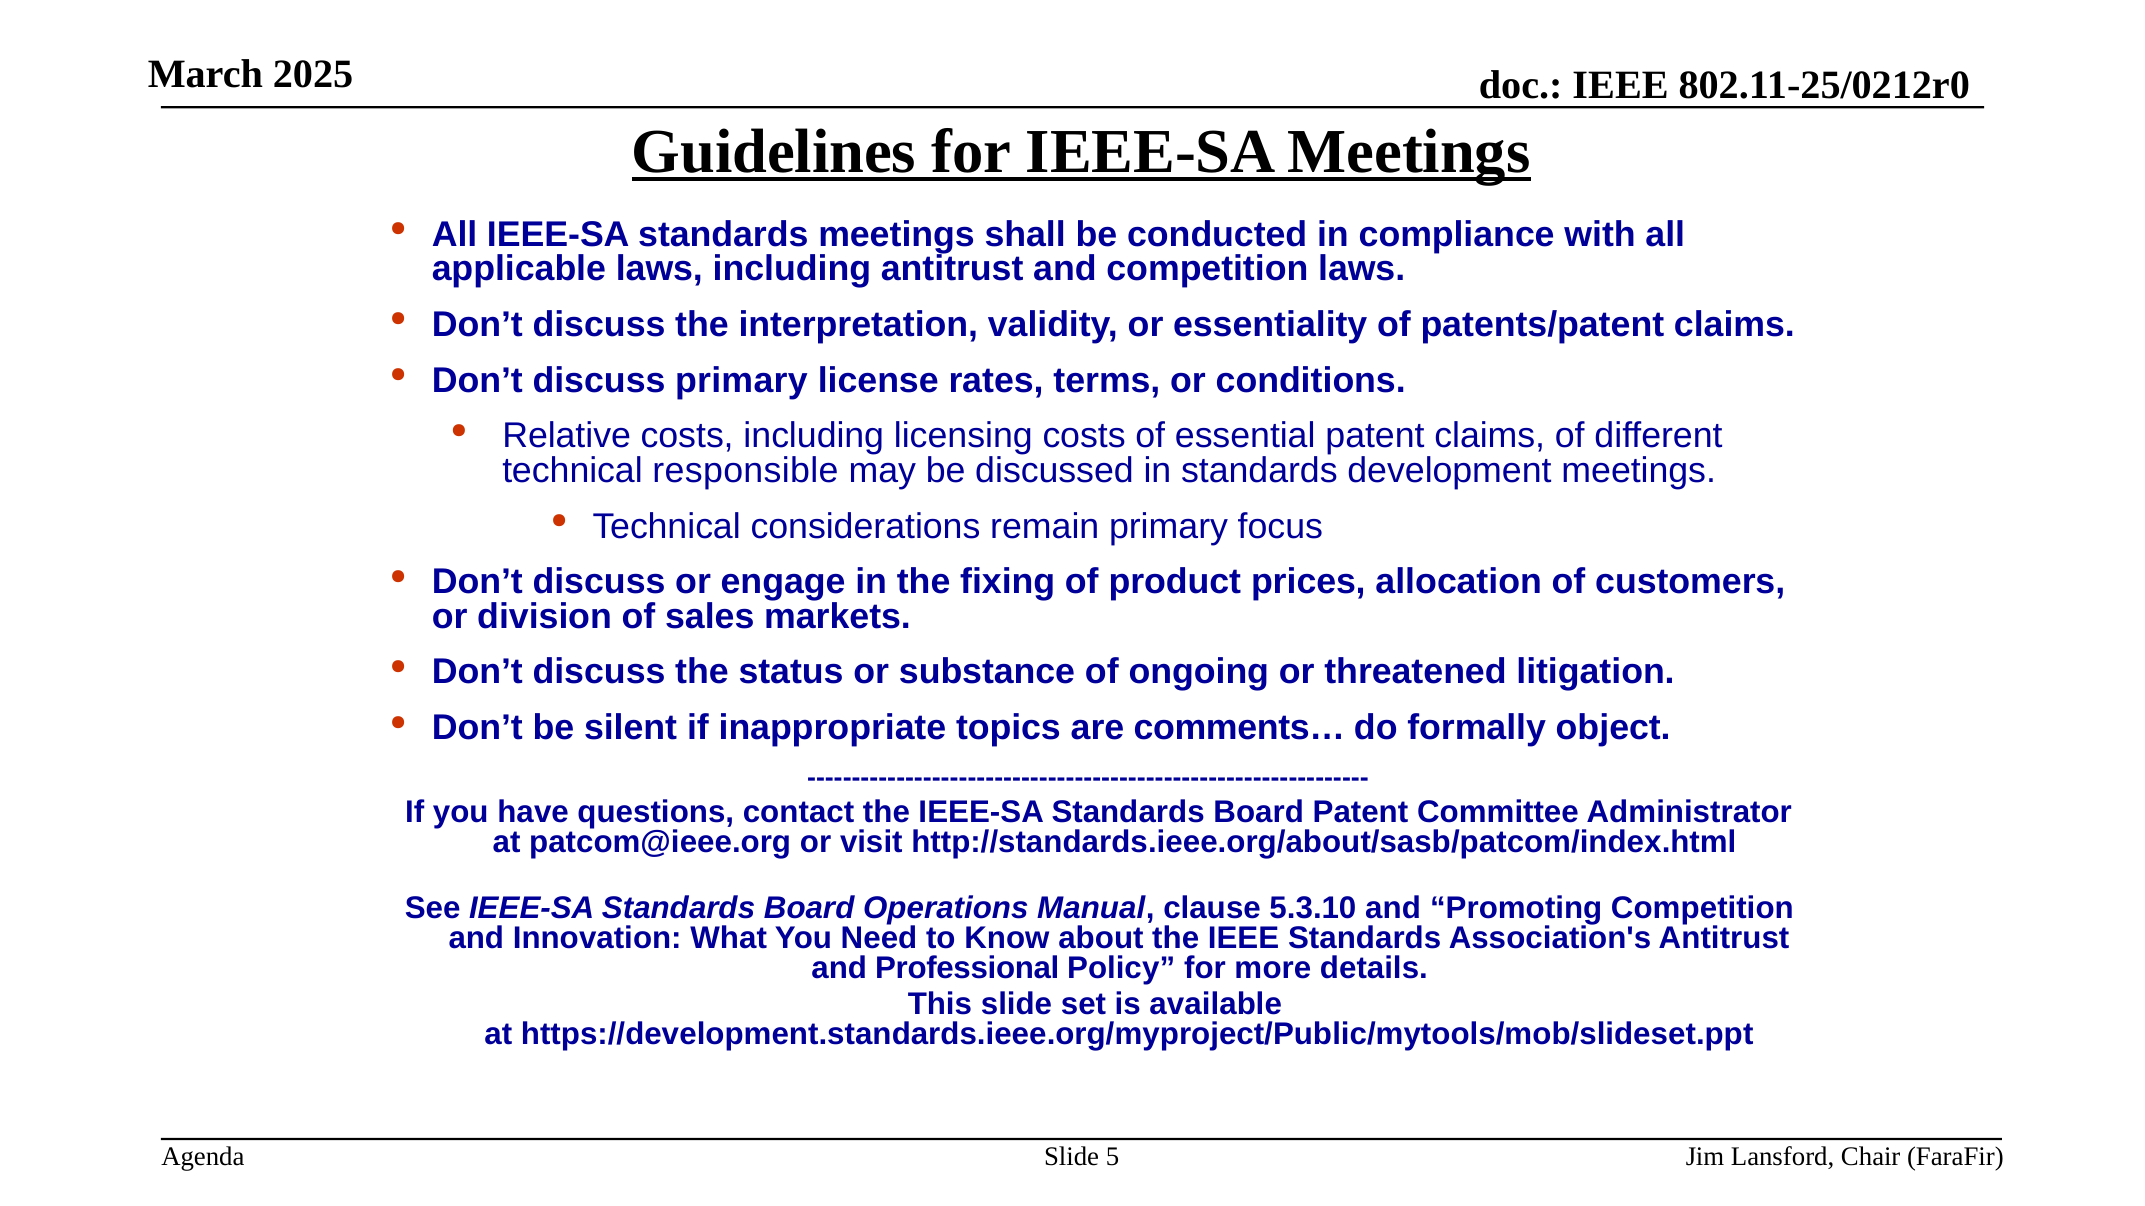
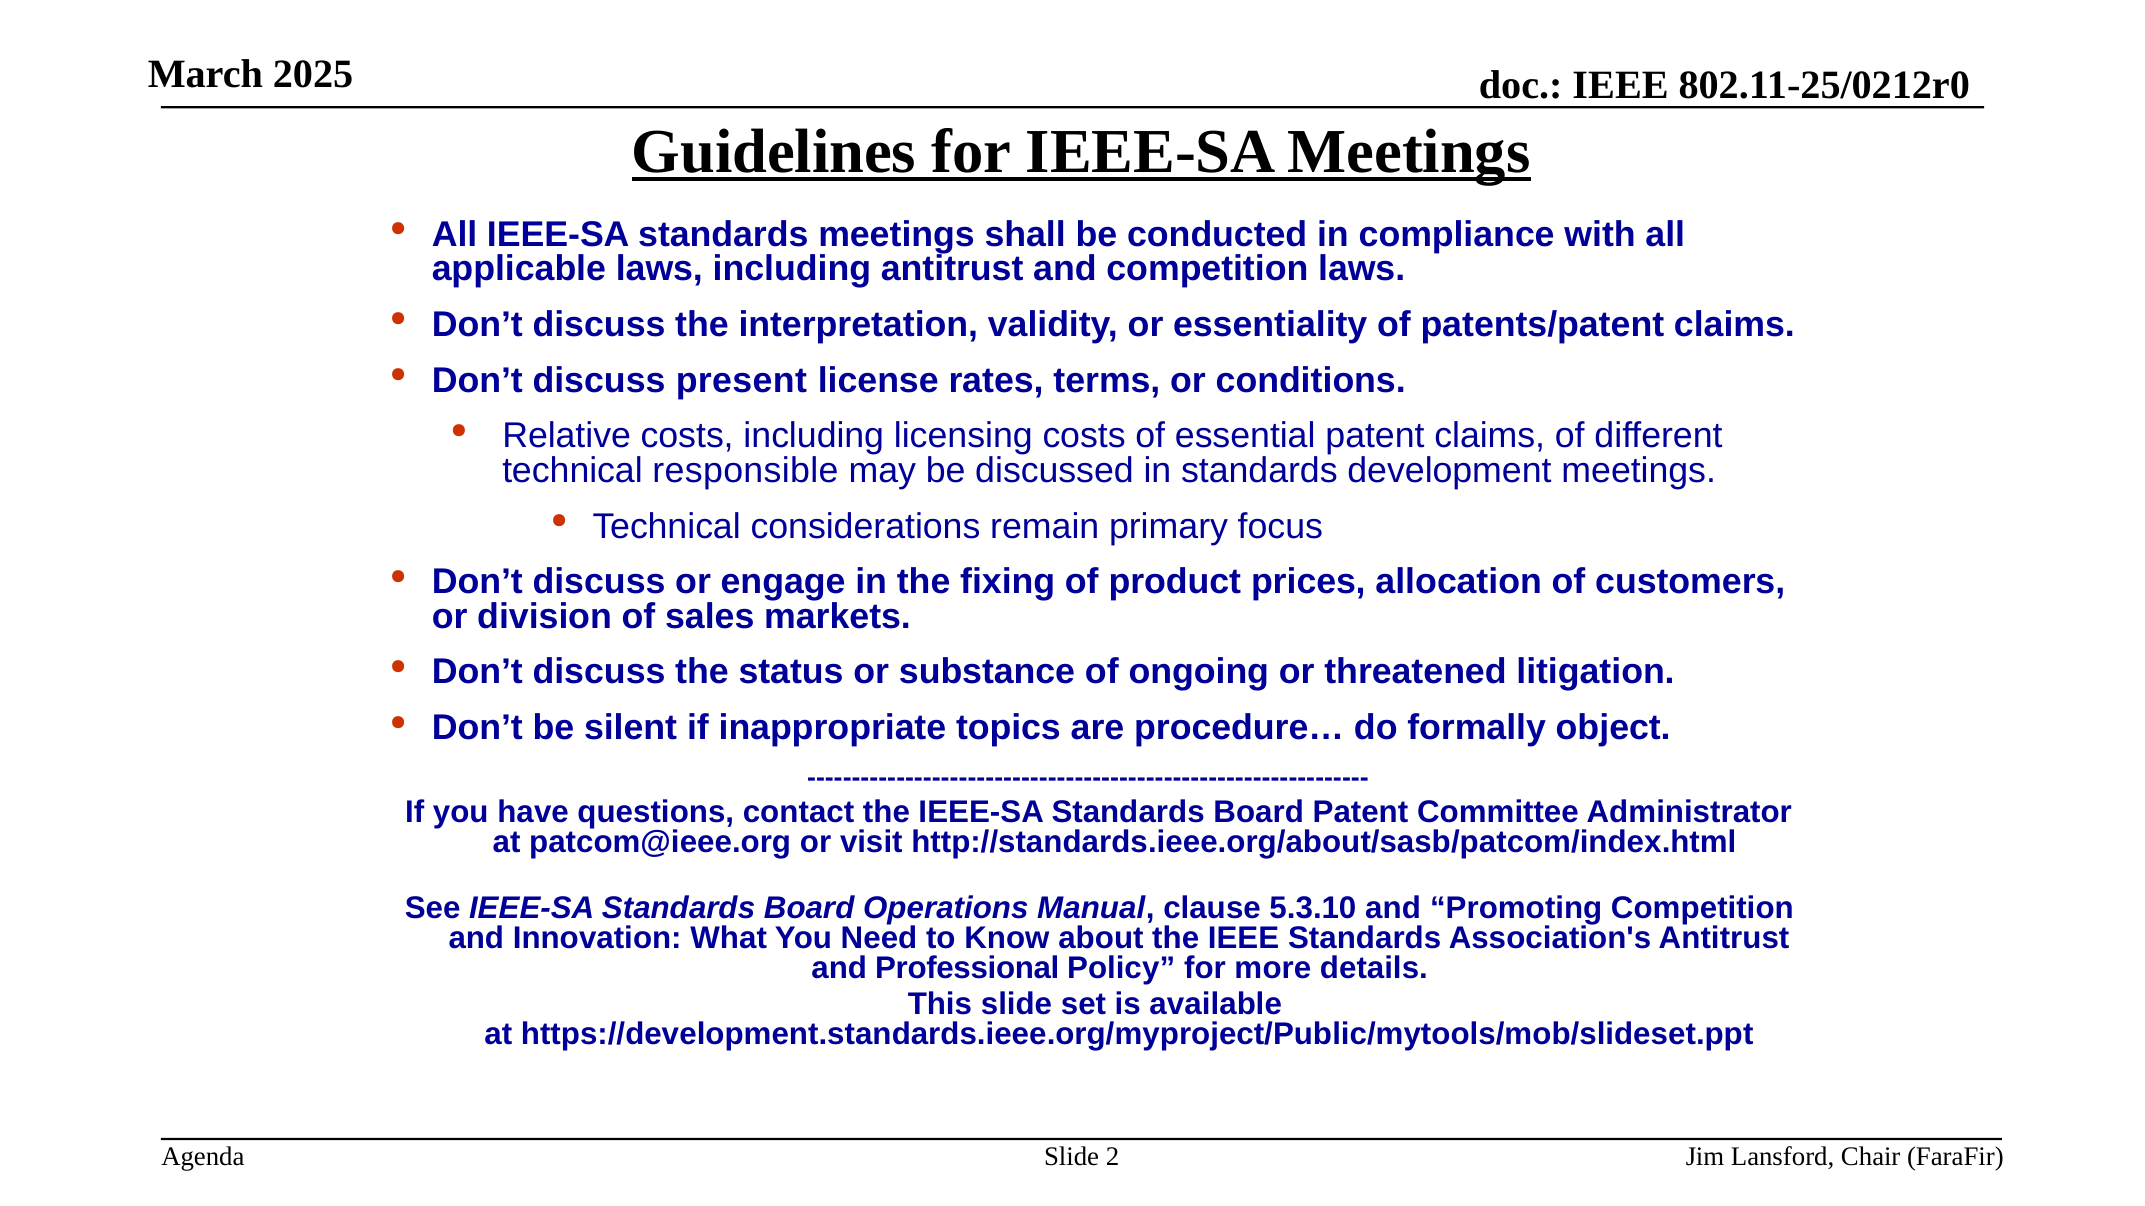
discuss primary: primary -> present
comments…: comments… -> procedure…
5: 5 -> 2
